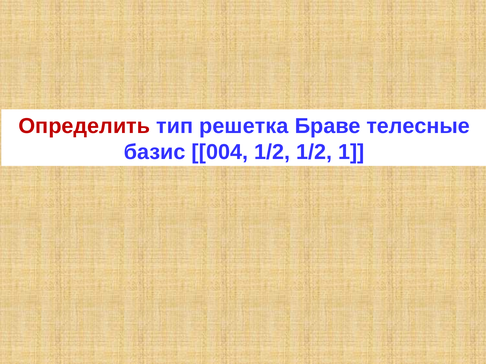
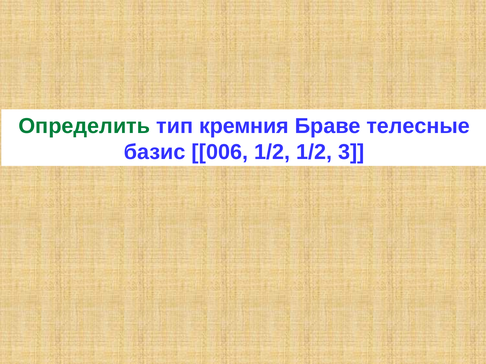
Определить colour: red -> green
решетка: решетка -> кремния
004: 004 -> 006
1: 1 -> 3
